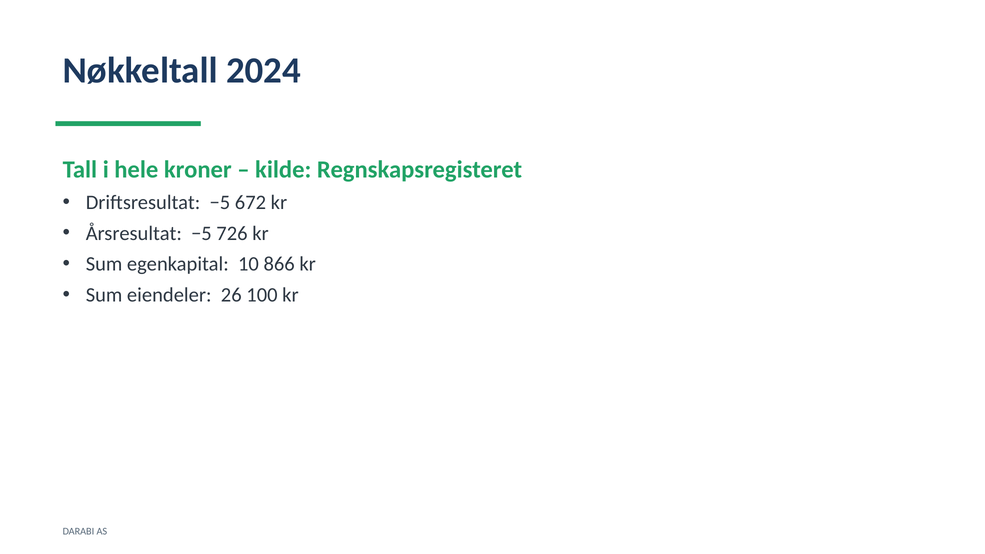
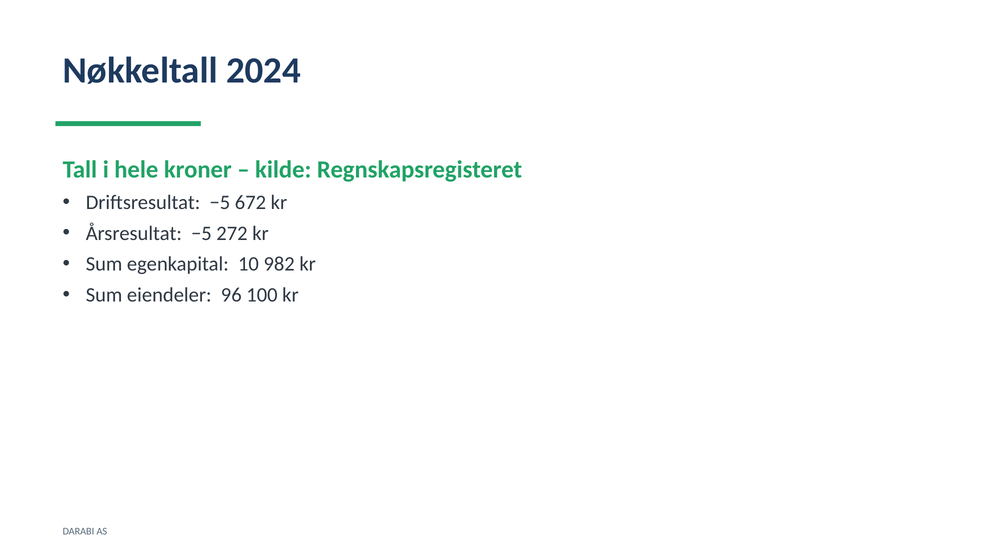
726: 726 -> 272
866: 866 -> 982
26: 26 -> 96
